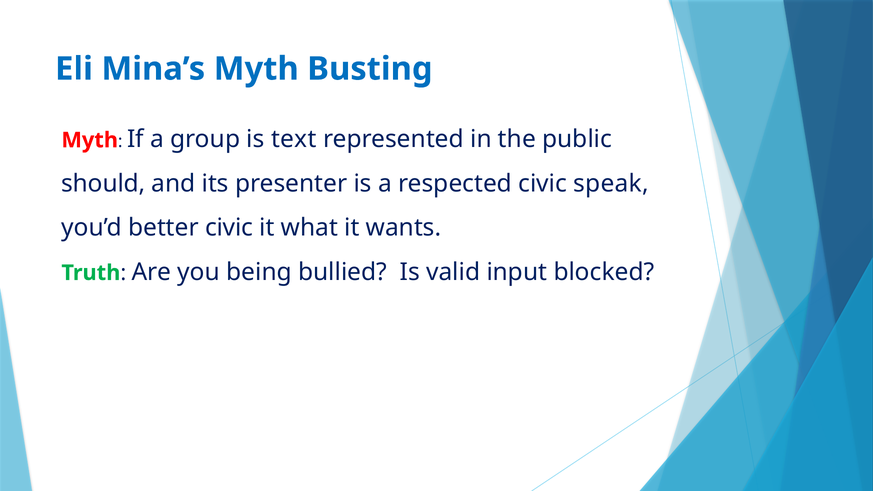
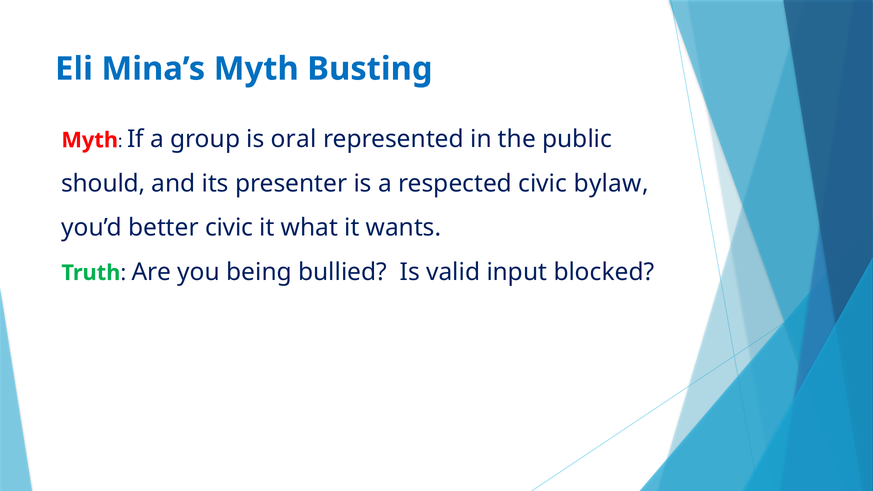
text: text -> oral
speak: speak -> bylaw
